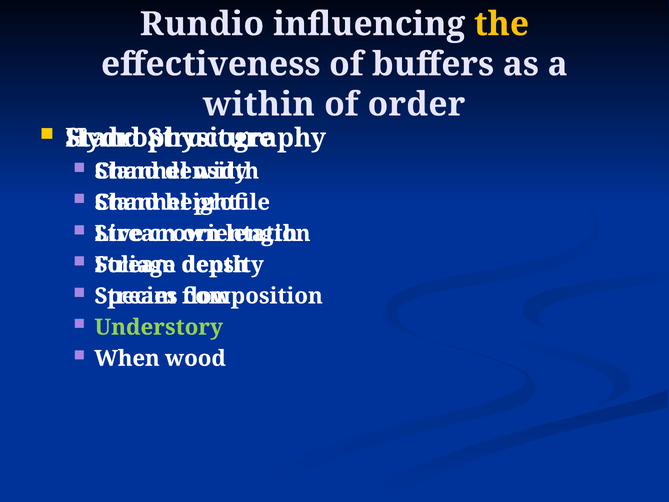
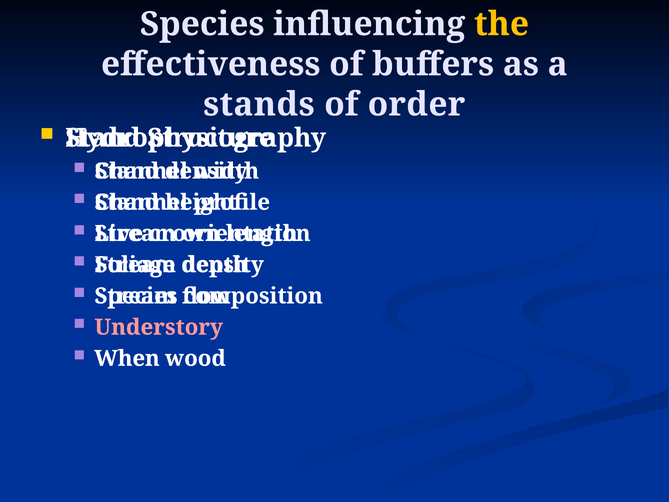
Rundio at (202, 24): Rundio -> Species
within: within -> stands
Understory colour: light green -> pink
